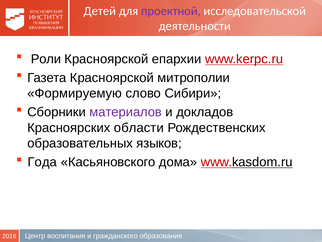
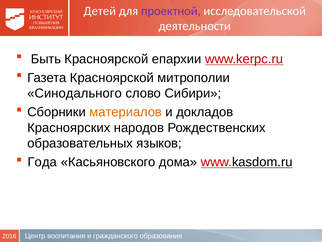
Роли: Роли -> Быть
Формируемую: Формируемую -> Синодального
материалов colour: purple -> orange
области: области -> народов
